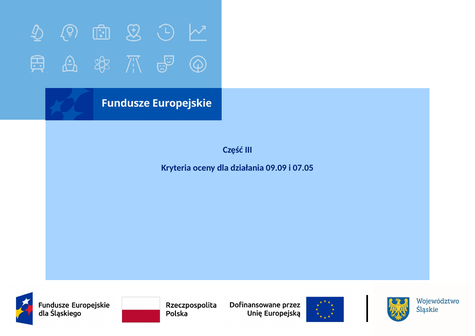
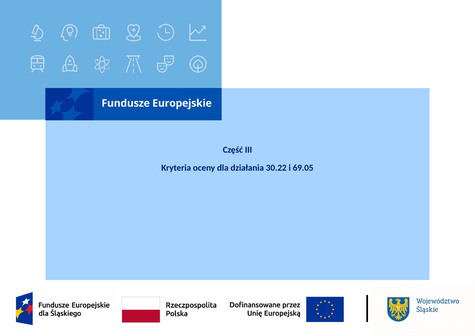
09.09: 09.09 -> 30.22
07.05: 07.05 -> 69.05
